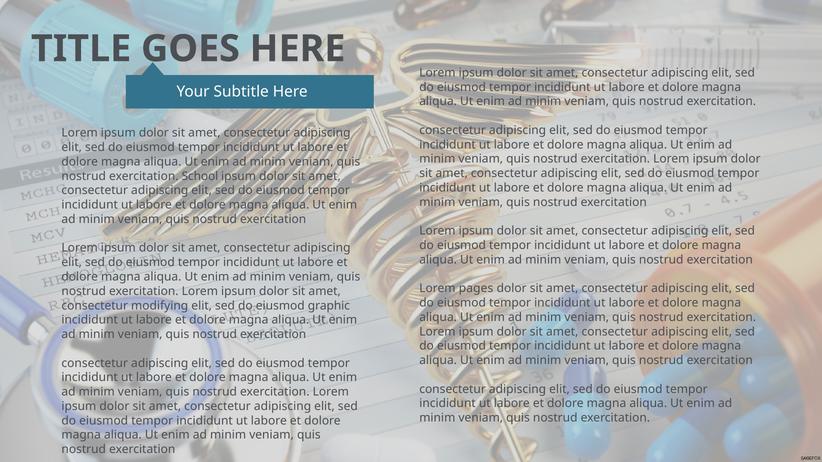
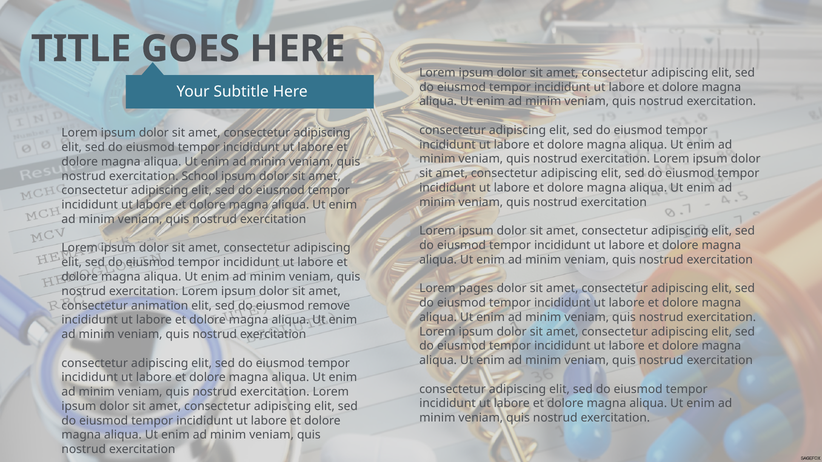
modifying: modifying -> animation
graphic: graphic -> remove
